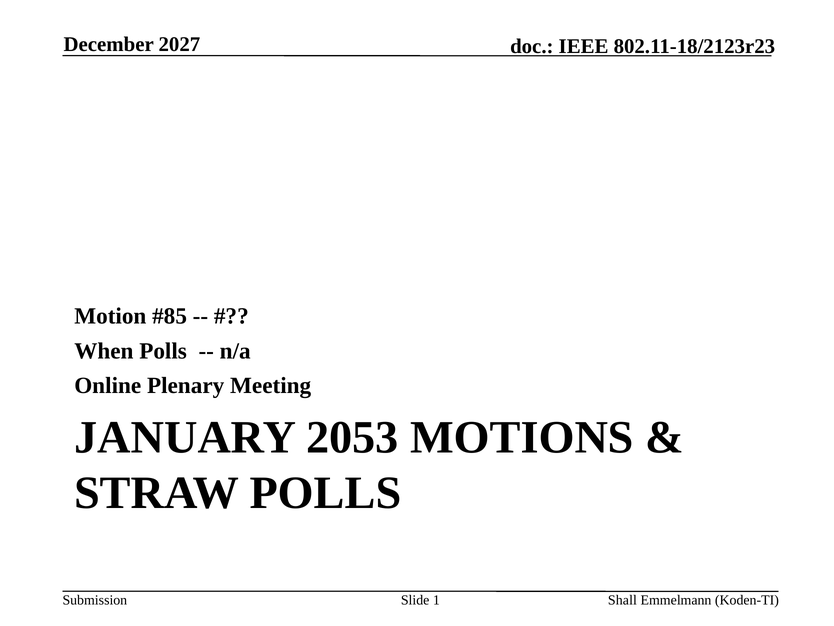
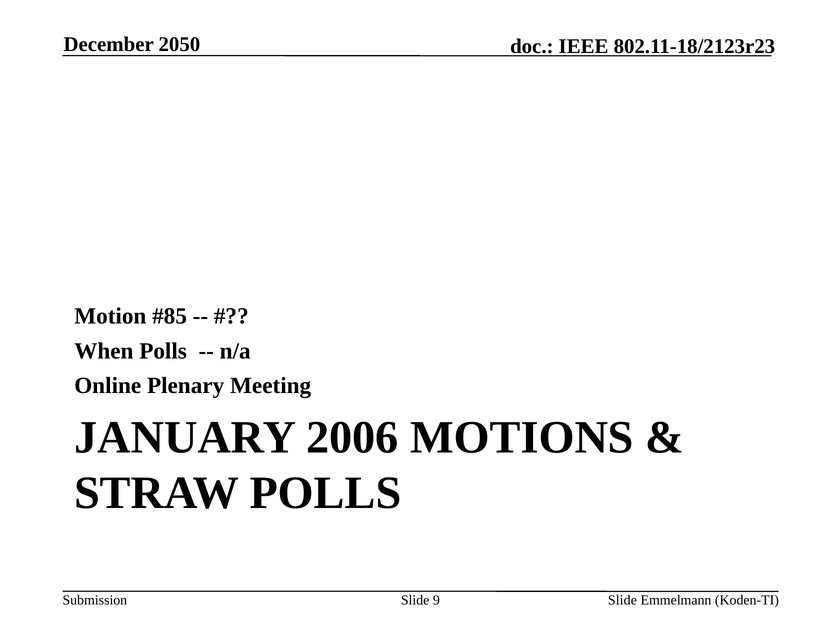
2027: 2027 -> 2050
2053: 2053 -> 2006
1: 1 -> 9
Shall at (622, 600): Shall -> Slide
